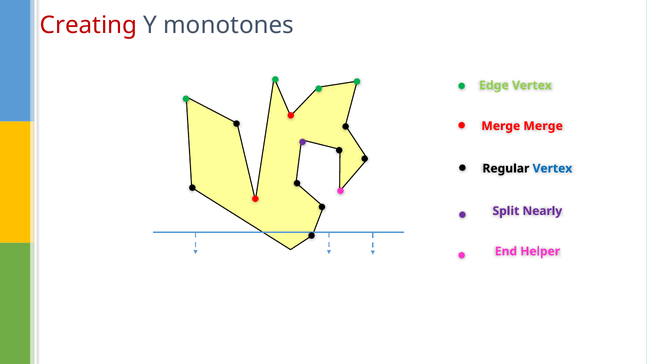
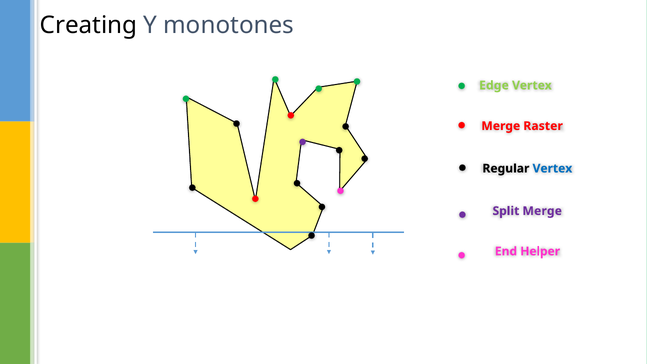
Creating colour: red -> black
Merge Merge: Merge -> Raster
Split Nearly: Nearly -> Merge
